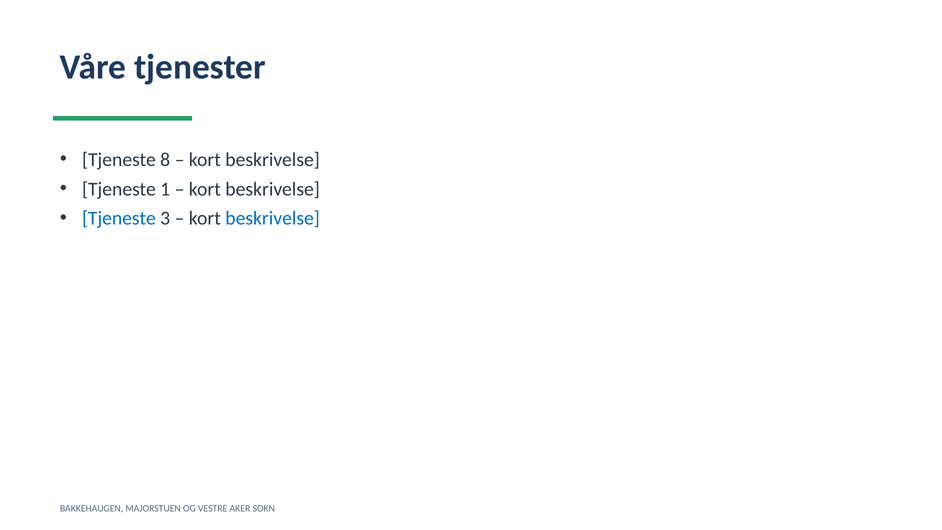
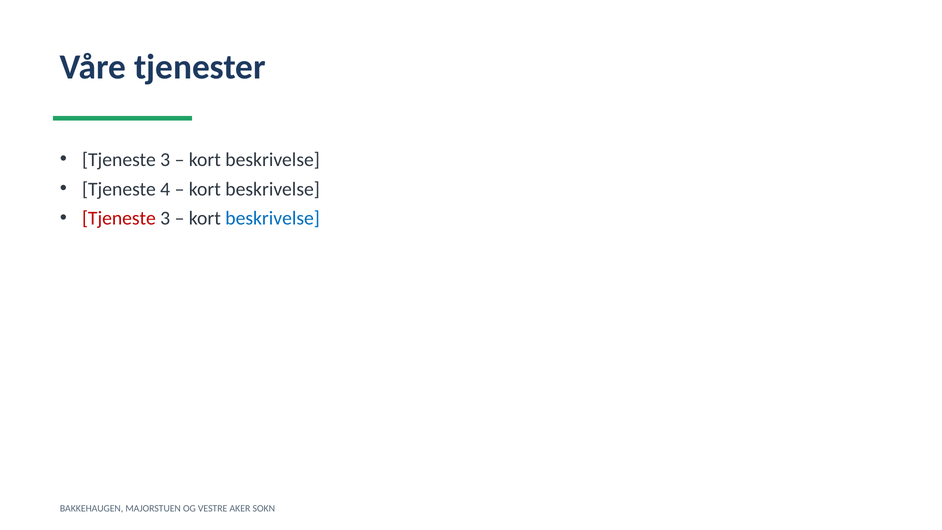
8 at (165, 160): 8 -> 3
1: 1 -> 4
Tjeneste at (119, 218) colour: blue -> red
